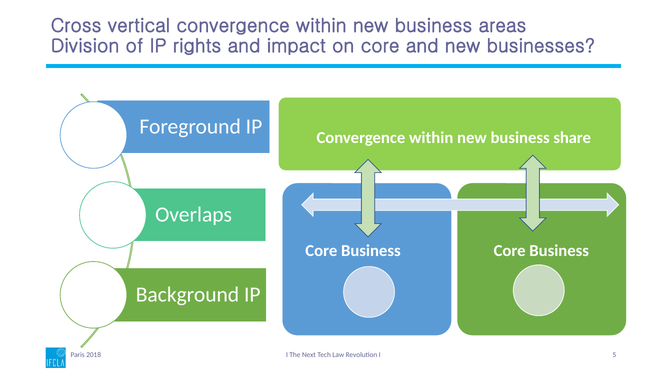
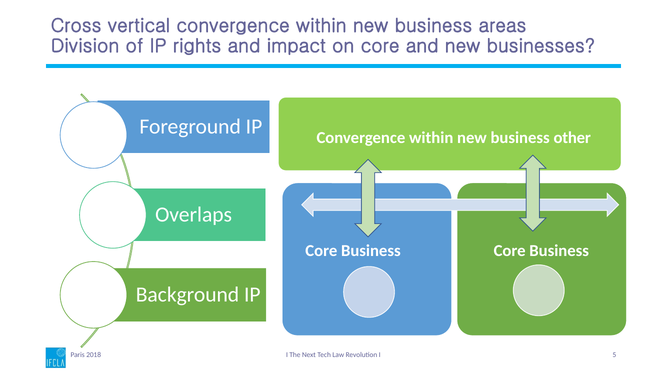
share: share -> other
